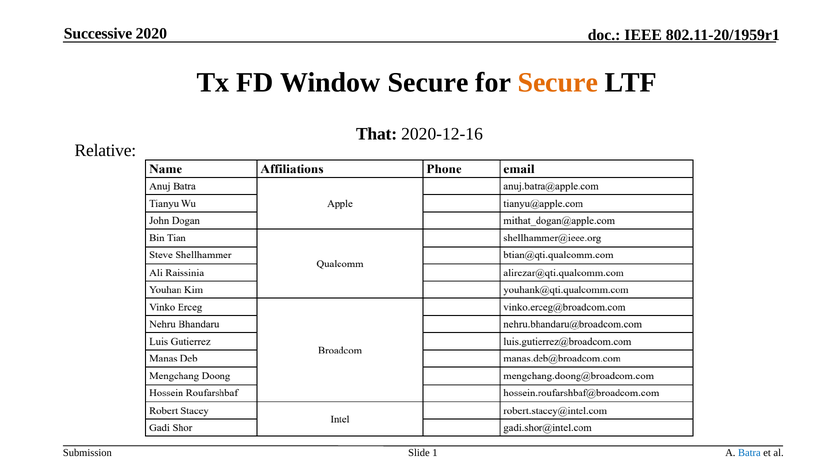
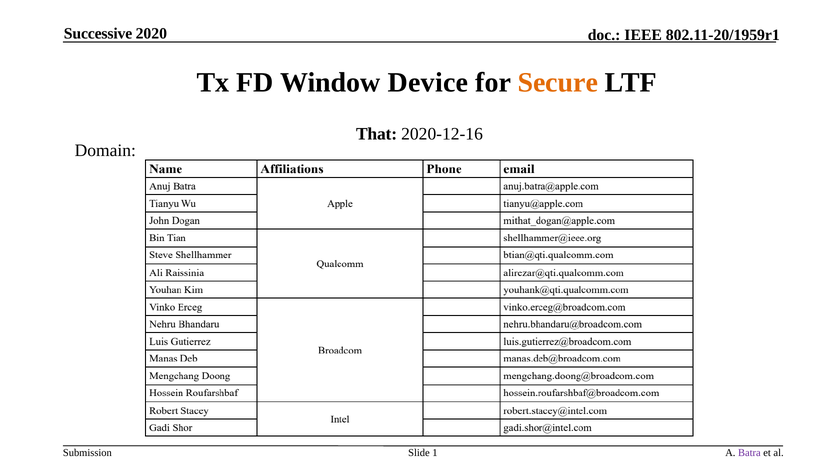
Window Secure: Secure -> Device
Relative: Relative -> Domain
Batra colour: blue -> purple
